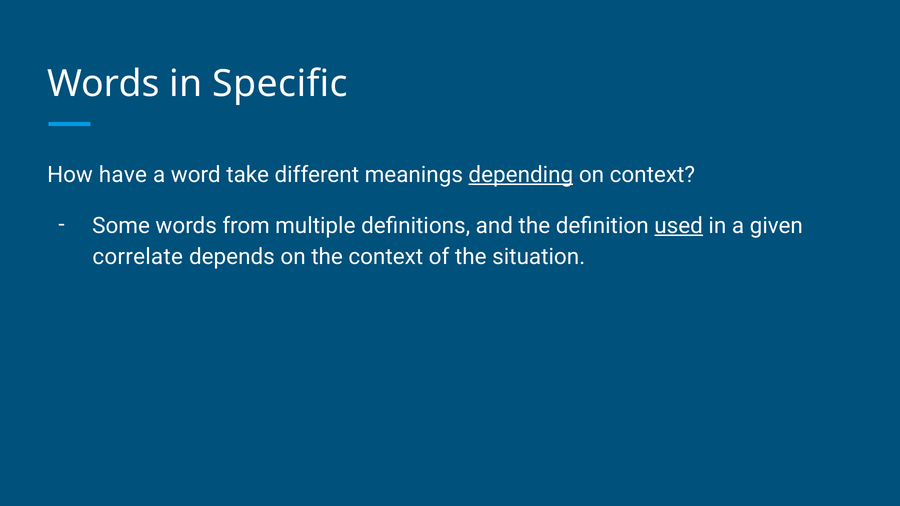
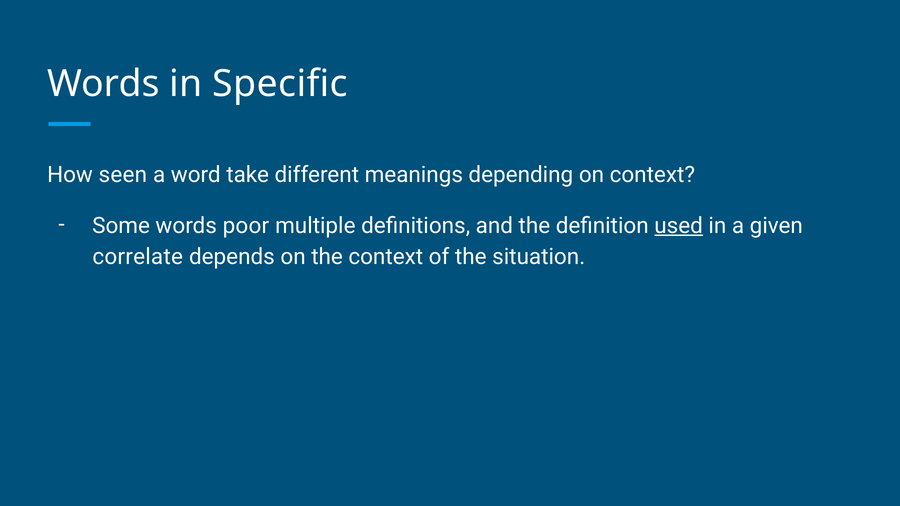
have: have -> seen
depending underline: present -> none
from: from -> poor
